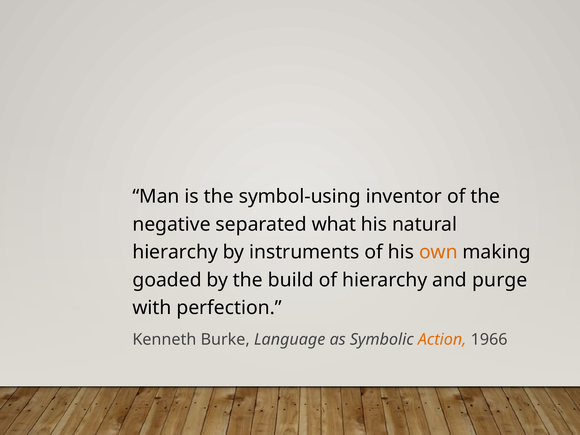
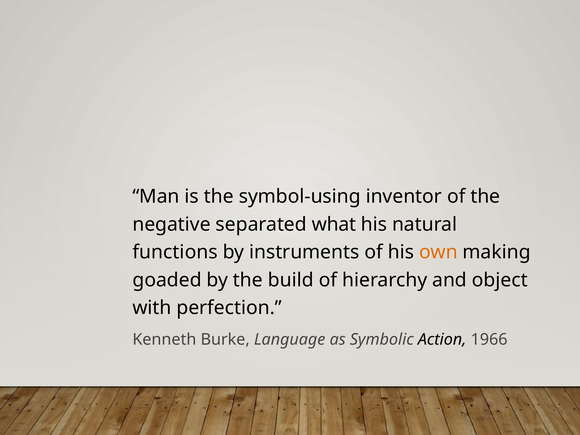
hierarchy at (175, 252): hierarchy -> functions
purge: purge -> object
Action colour: orange -> black
